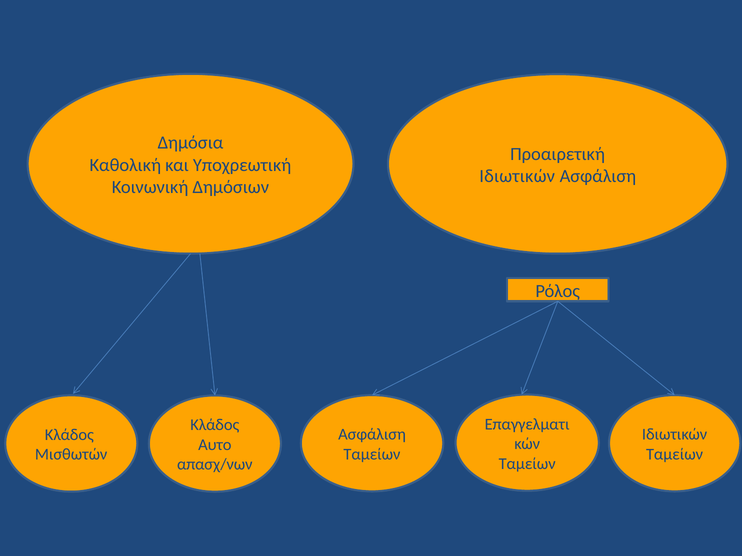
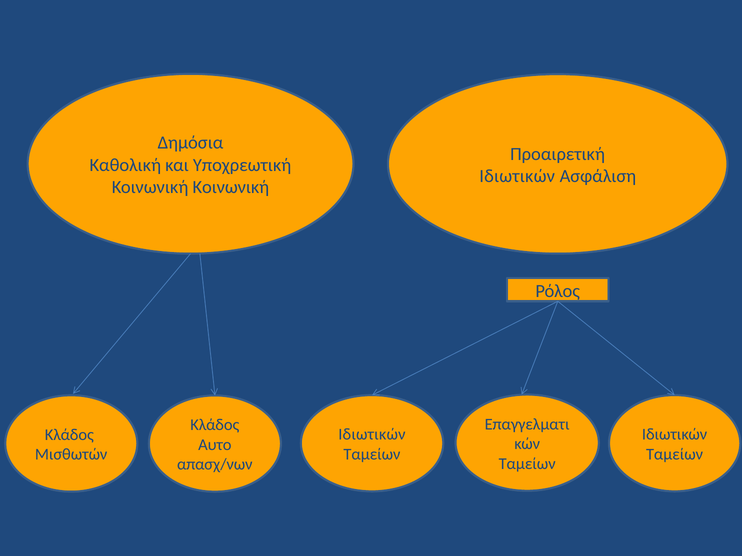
Κοινωνική Δημόσιων: Δημόσιων -> Κοινωνική
Ασφάλιση at (372, 435): Ασφάλιση -> Ιδιωτικών
